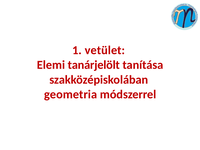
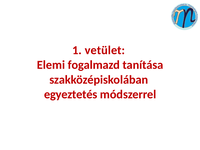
tanárjelölt: tanárjelölt -> fogalmazd
geometria: geometria -> egyeztetés
